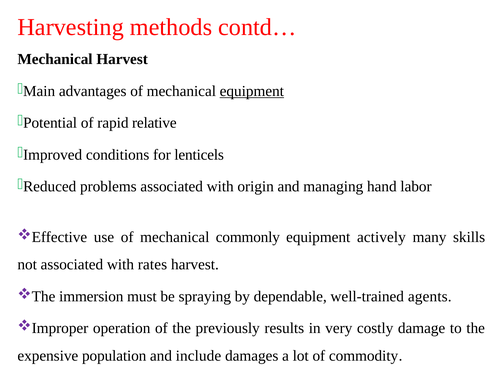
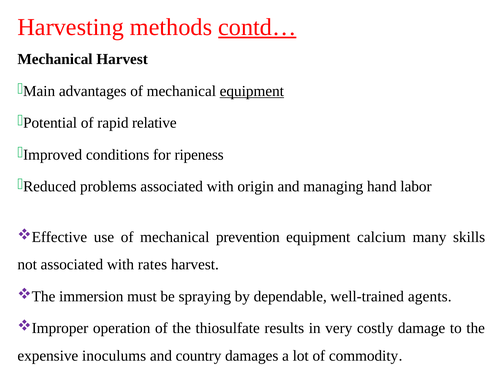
contd… underline: none -> present
lenticels: lenticels -> ripeness
commonly: commonly -> prevention
actively: actively -> calcium
previously: previously -> thiosulfate
population: population -> inoculums
include: include -> country
